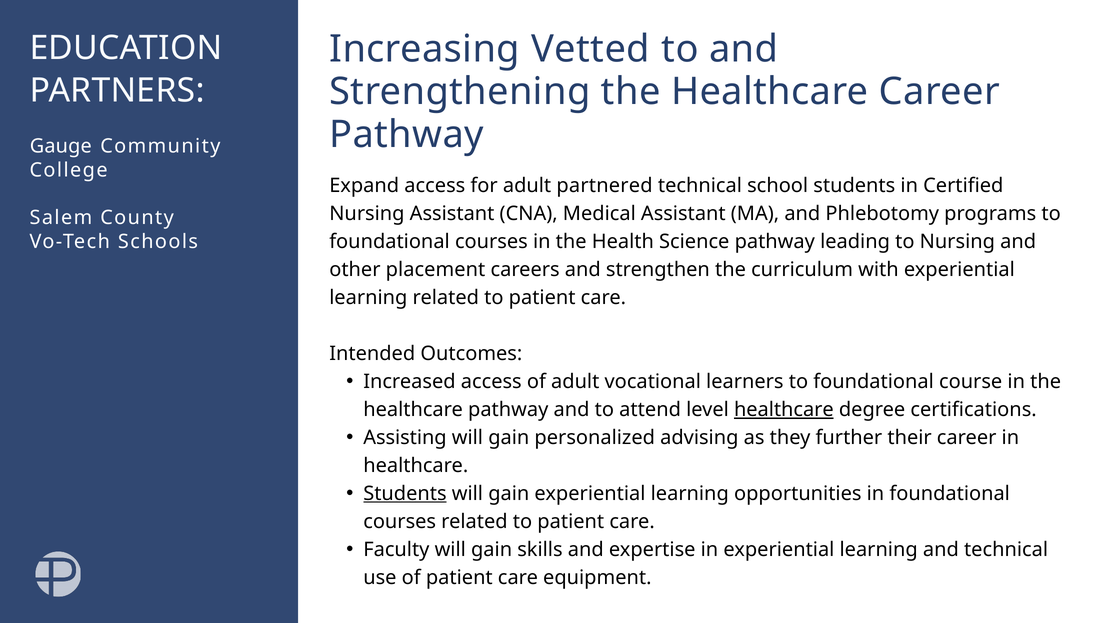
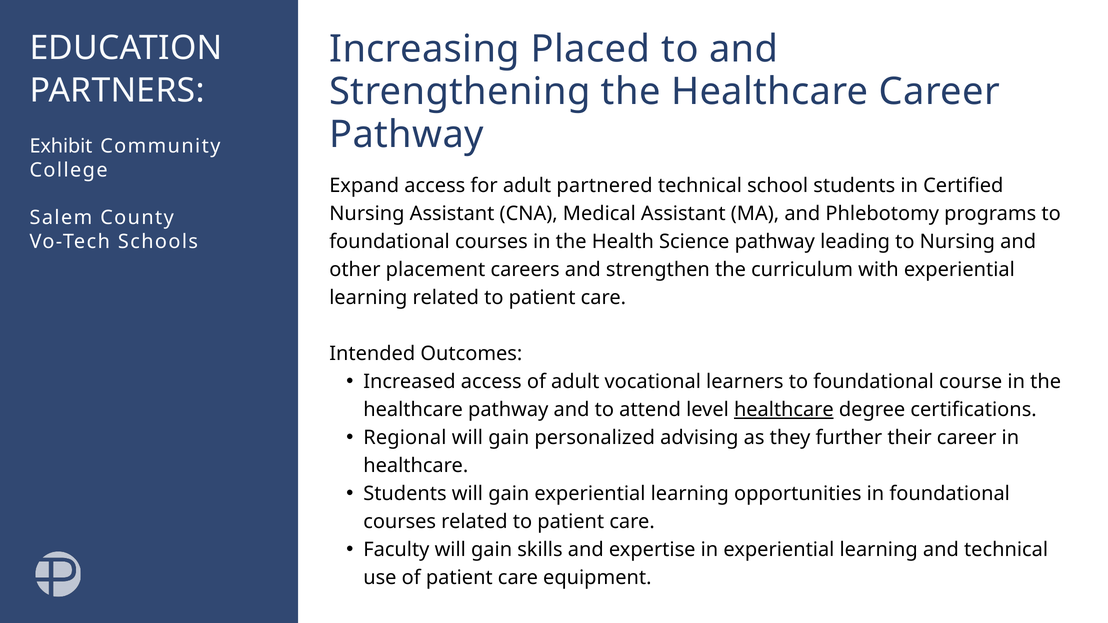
Vetted: Vetted -> Placed
Gauge: Gauge -> Exhibit
Assisting: Assisting -> Regional
Students at (405, 494) underline: present -> none
